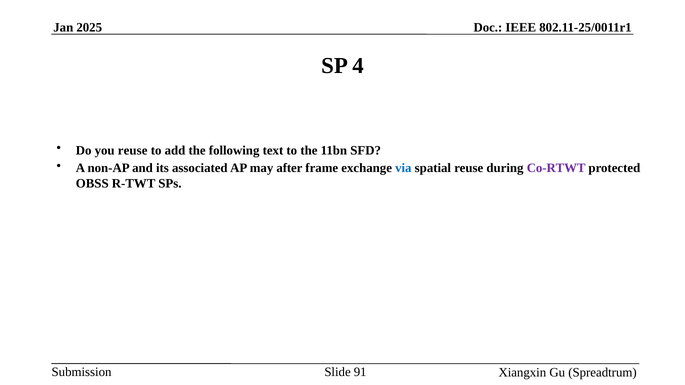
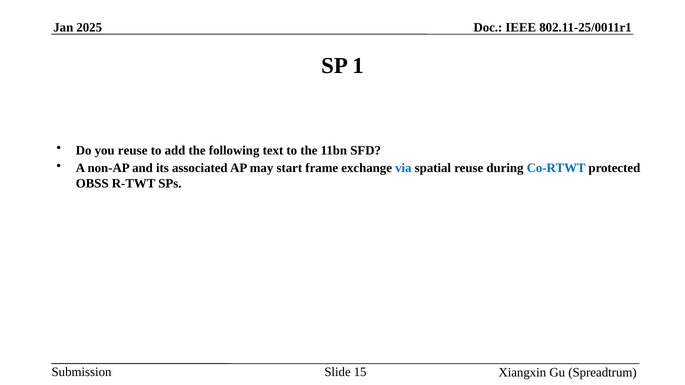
4: 4 -> 1
after: after -> start
Co-RTWT colour: purple -> blue
91: 91 -> 15
